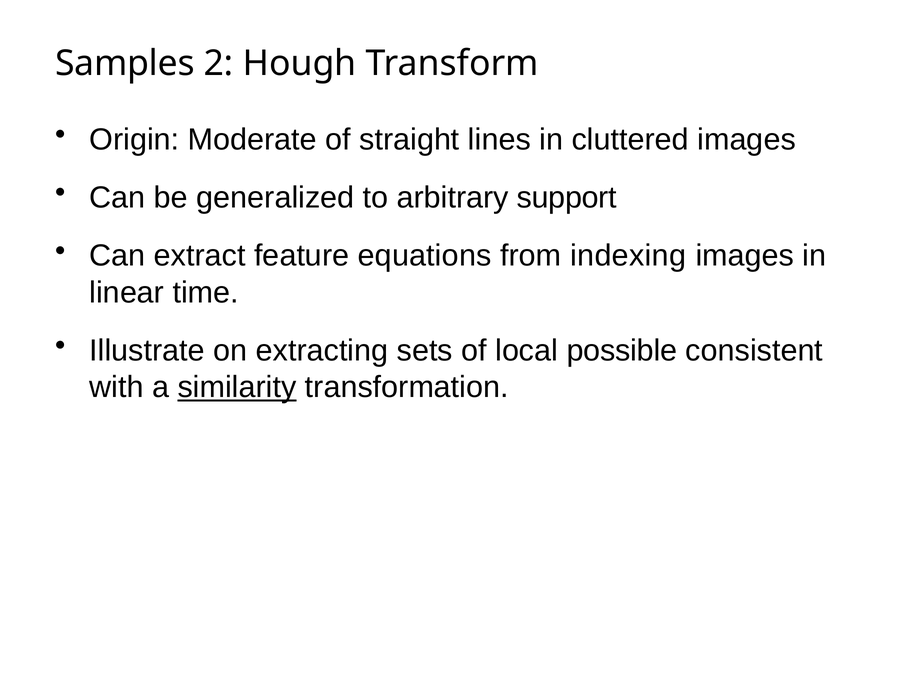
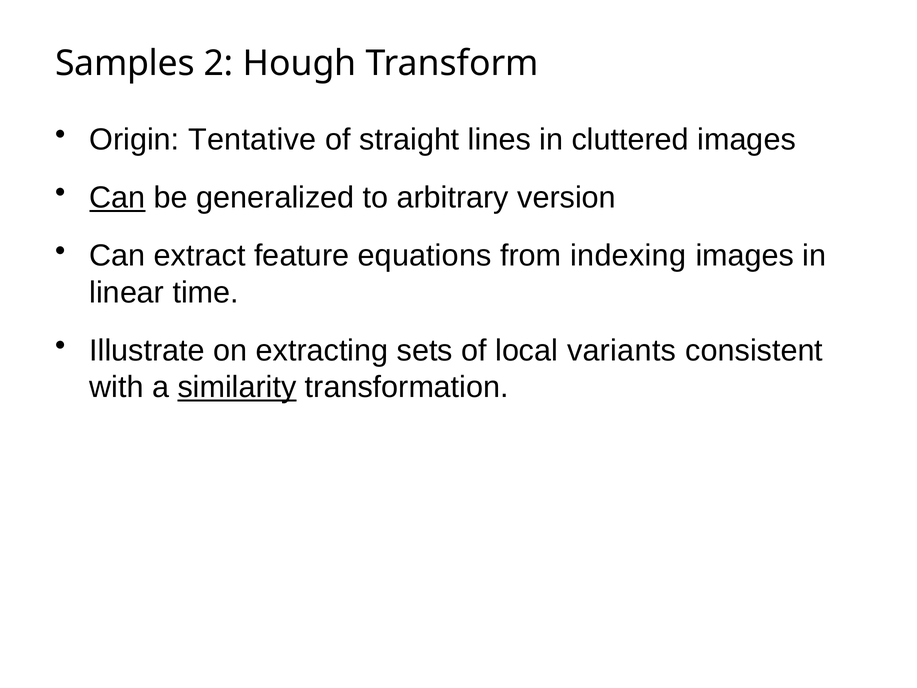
Moderate: Moderate -> Tentative
Can at (117, 198) underline: none -> present
support: support -> version
possible: possible -> variants
